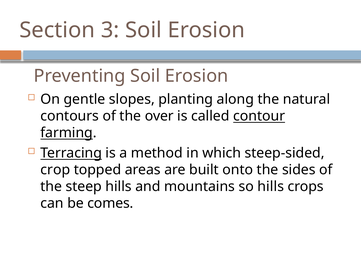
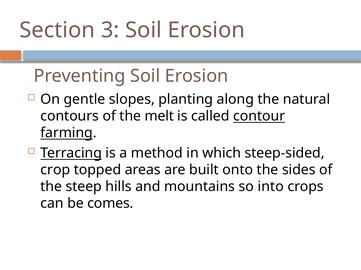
over: over -> melt
so hills: hills -> into
